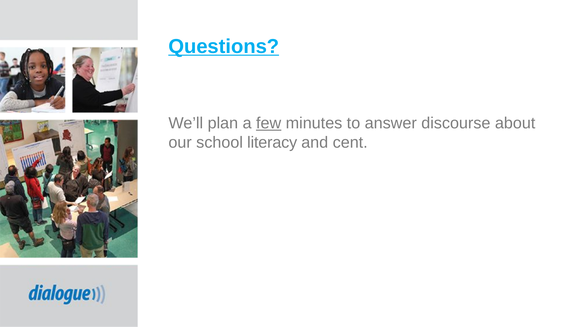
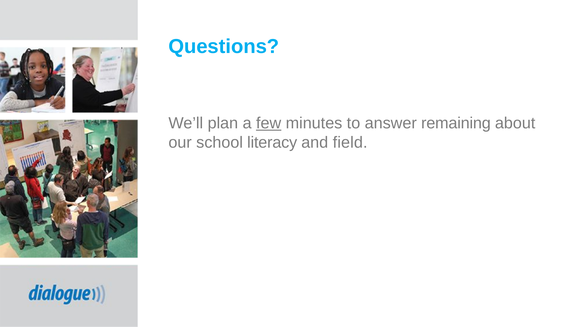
Questions underline: present -> none
discourse: discourse -> remaining
cent: cent -> field
